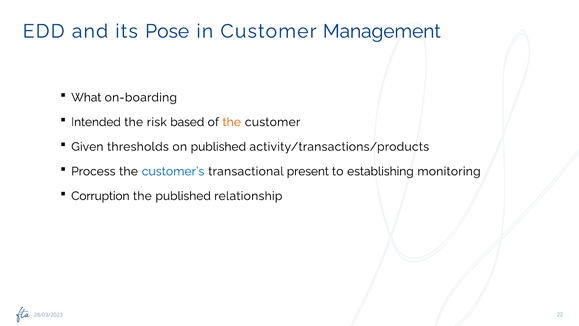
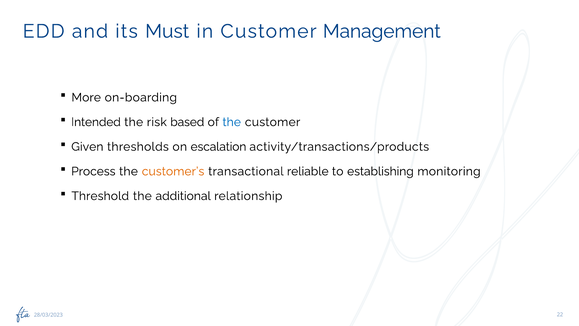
Pose: Pose -> Must
What: What -> More
the at (232, 122) colour: orange -> blue
on published: published -> escalation
customer’s colour: blue -> orange
present: present -> reliable
Corruption: Corruption -> Threshold
the published: published -> additional
